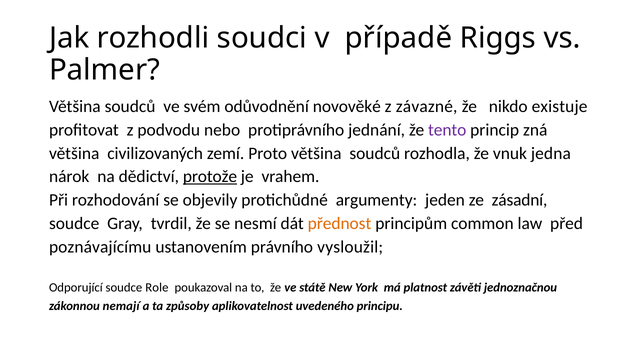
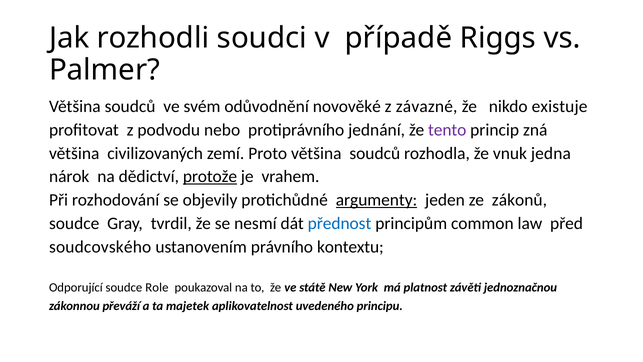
argumenty underline: none -> present
zásadní: zásadní -> zákonů
přednost colour: orange -> blue
poznávajícímu: poznávajícímu -> soudcovského
vysloužil: vysloužil -> kontextu
nemají: nemají -> převáží
způsoby: způsoby -> majetek
